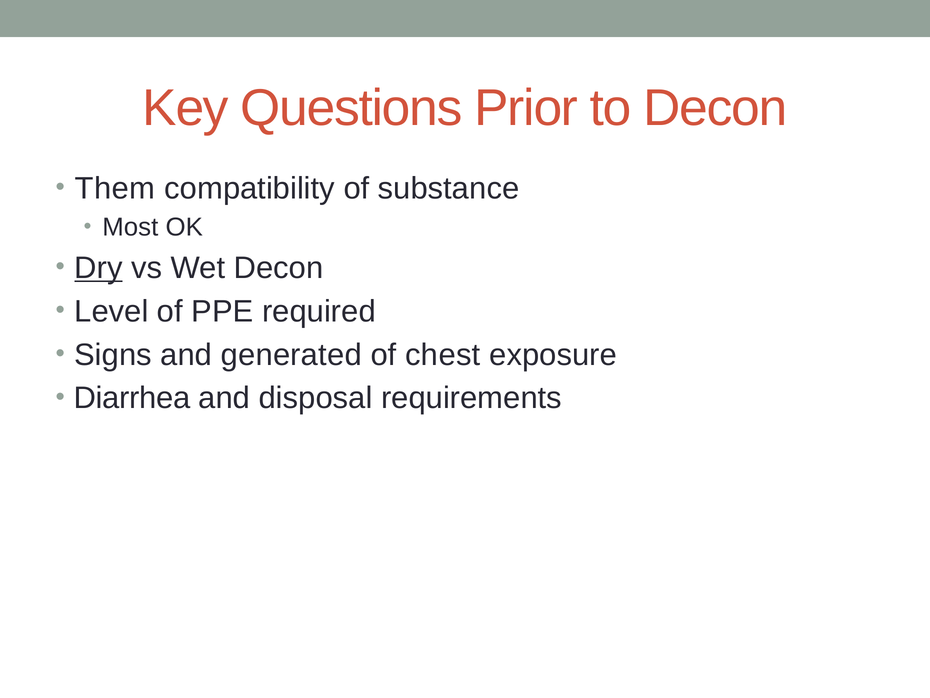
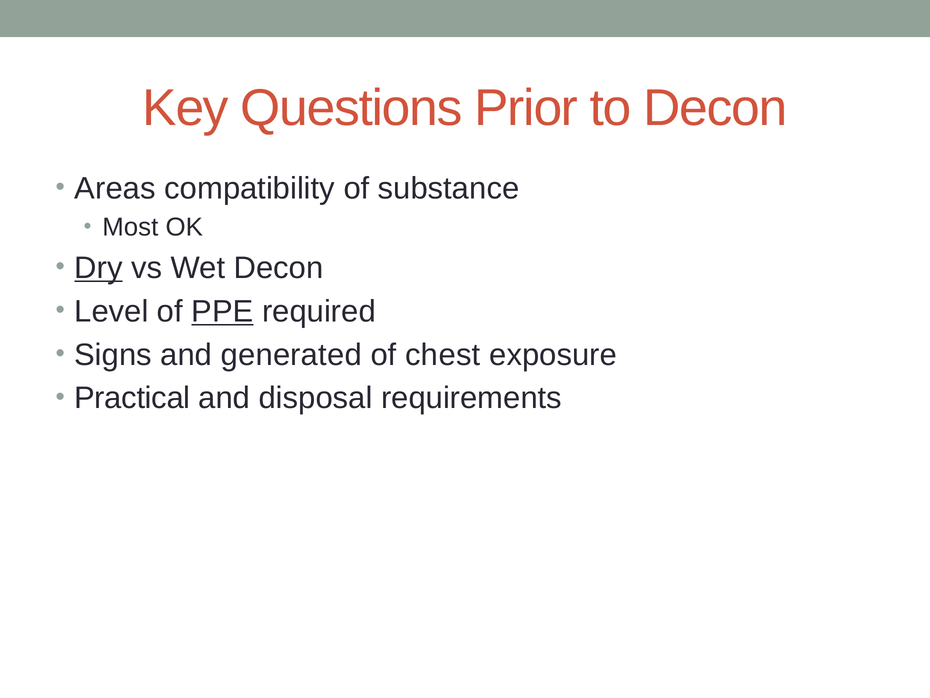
Them: Them -> Areas
PPE underline: none -> present
Diarrhea: Diarrhea -> Practical
